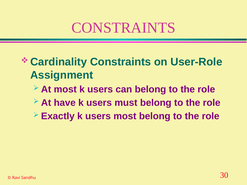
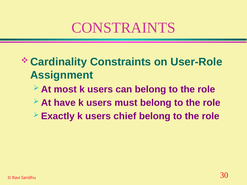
users most: most -> chief
